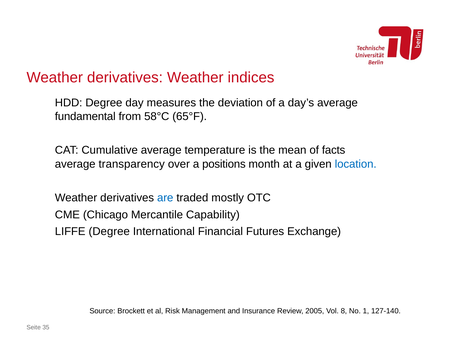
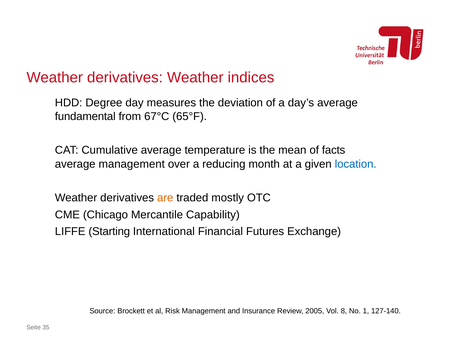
58°C: 58°C -> 67°C
average transparency: transparency -> management
positions: positions -> reducing
are colour: blue -> orange
LIFFE Degree: Degree -> Starting
